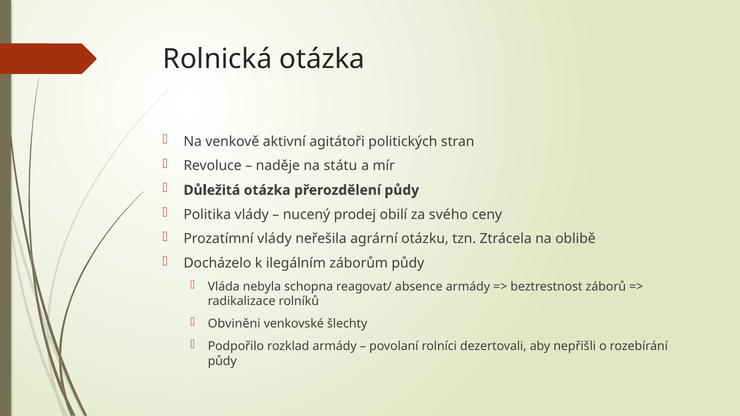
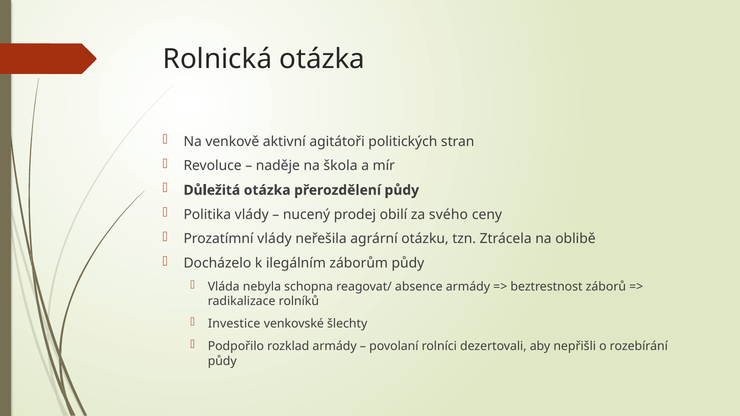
státu: státu -> škola
Obviněni: Obviněni -> Investice
